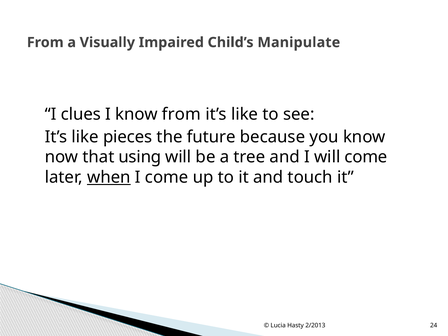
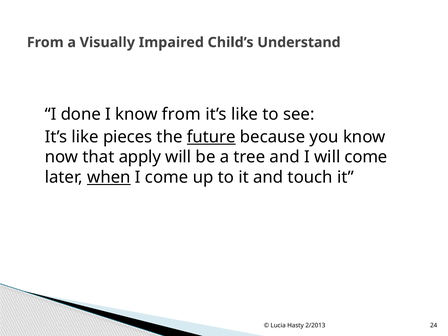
Manipulate: Manipulate -> Understand
clues: clues -> done
future underline: none -> present
using: using -> apply
